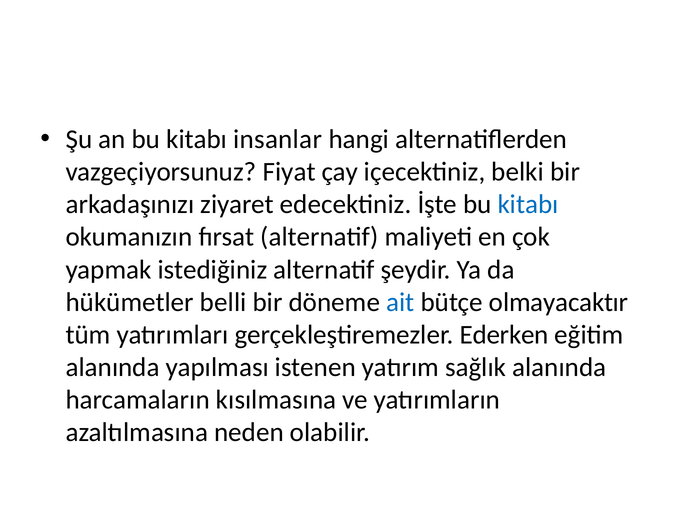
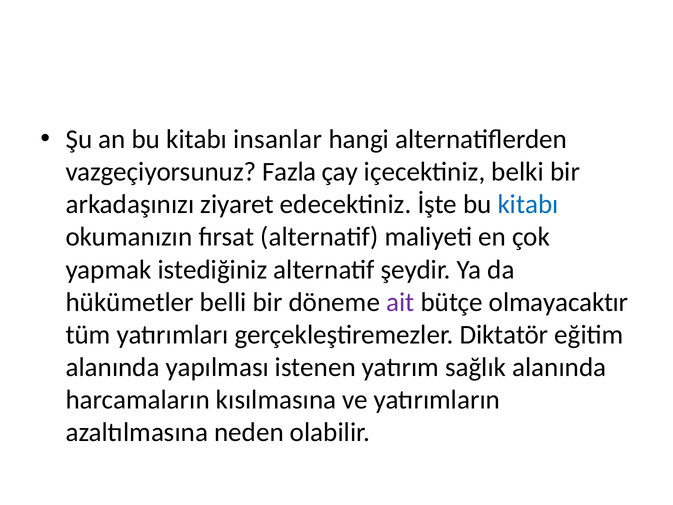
Fiyat: Fiyat -> Fazla
ait colour: blue -> purple
Ederken: Ederken -> Diktatör
